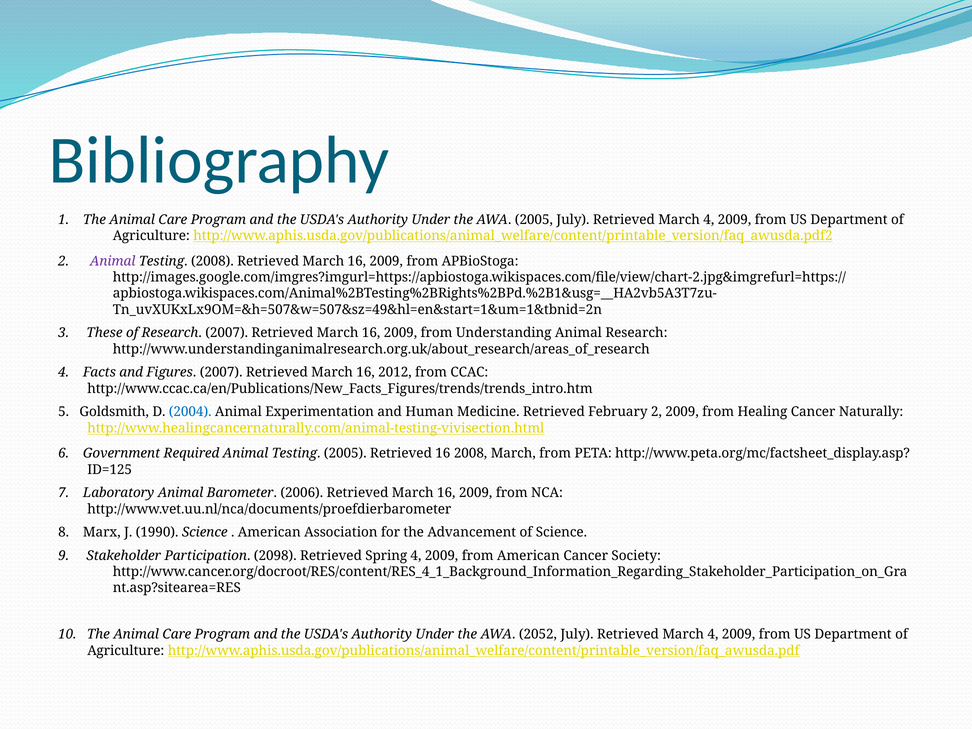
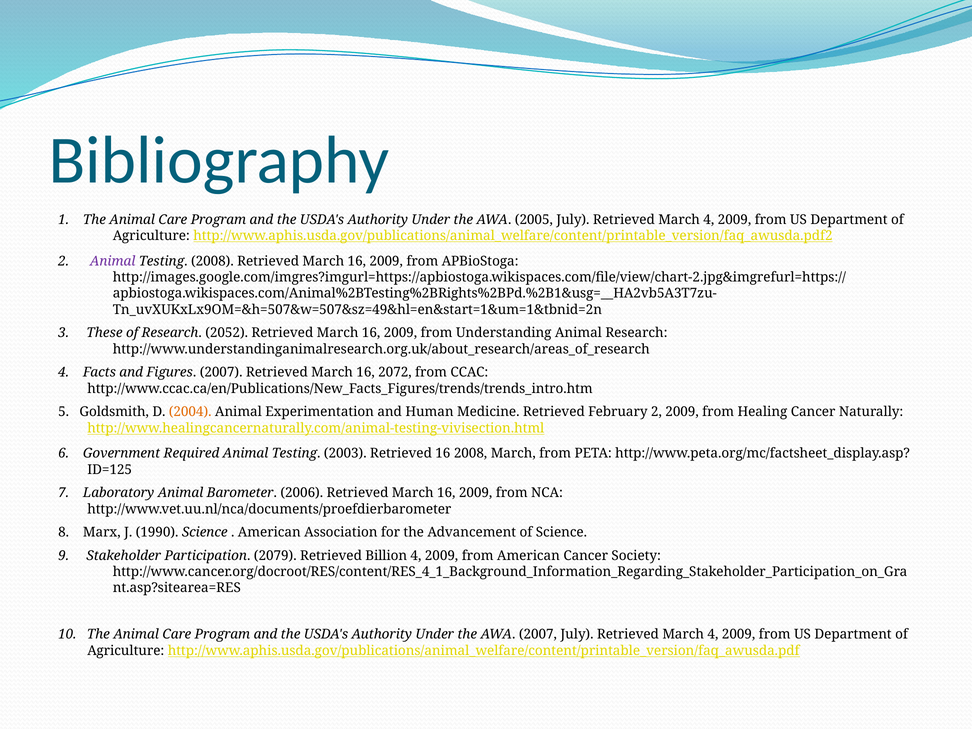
Research 2007: 2007 -> 2052
2012: 2012 -> 2072
2004 colour: blue -> orange
Testing 2005: 2005 -> 2003
2098: 2098 -> 2079
Spring: Spring -> Billion
AWA 2052: 2052 -> 2007
